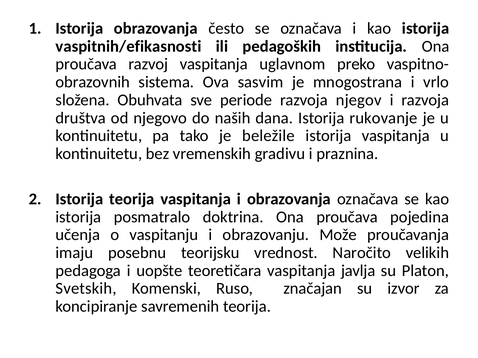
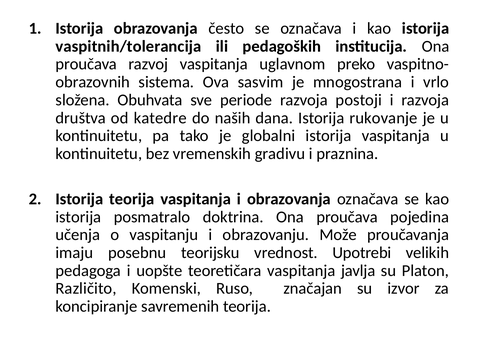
vaspitnih/efikasnosti: vaspitnih/efikasnosti -> vaspitnih/tolerancija
njegov: njegov -> postoji
njegovo: njegovo -> katedre
beležile: beležile -> globalni
Naročito: Naročito -> Upotrebi
Svetskih: Svetskih -> Različito
